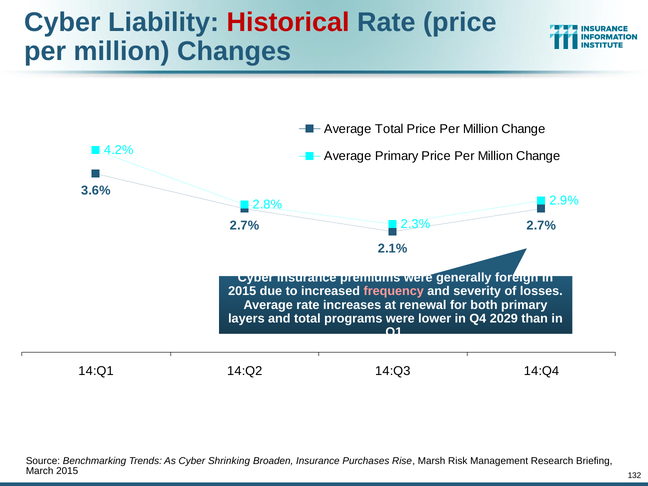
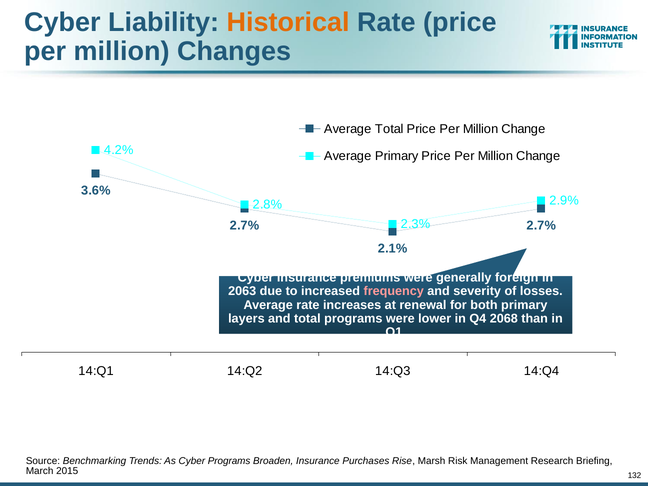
Historical colour: red -> orange
2015 at (242, 291): 2015 -> 2063
2029: 2029 -> 2068
Cyber Shrinking: Shrinking -> Programs
